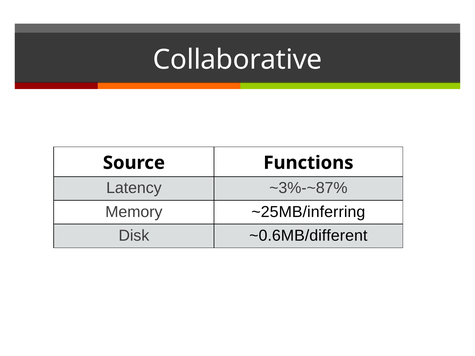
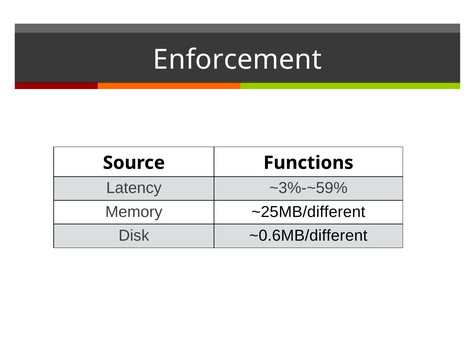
Collaborative: Collaborative -> Enforcement
~3%-~87%: ~3%-~87% -> ~3%-~59%
~25MB/inferring: ~25MB/inferring -> ~25MB/different
